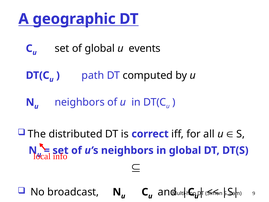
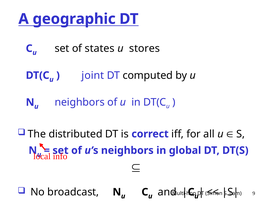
of global: global -> states
events: events -> stores
path: path -> joint
